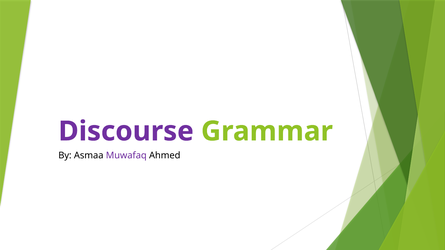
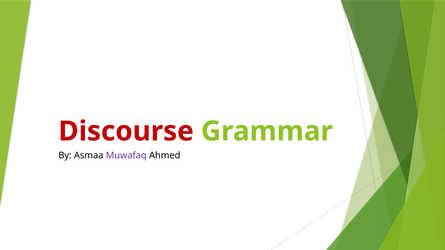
Discourse colour: purple -> red
